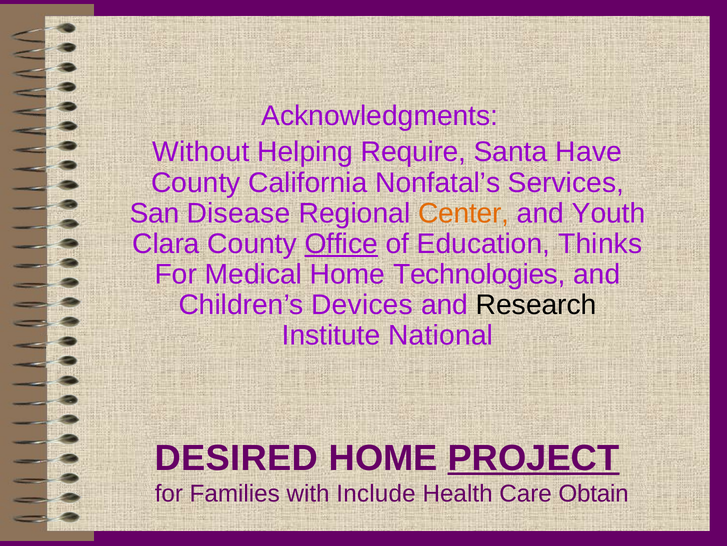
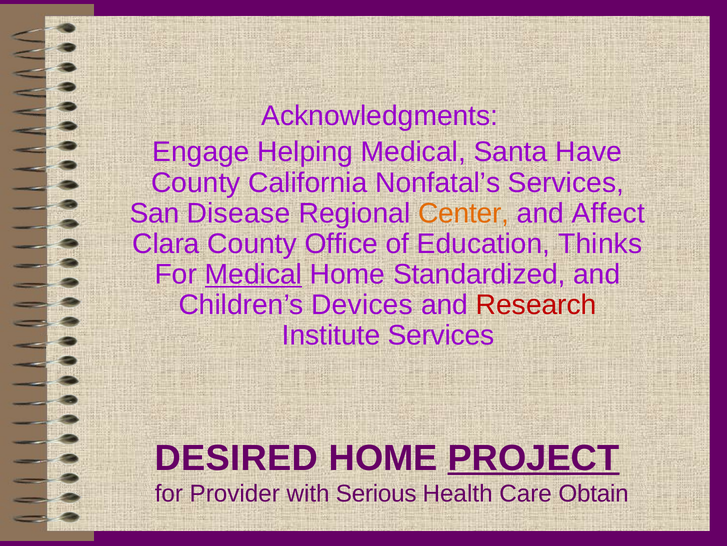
Without: Without -> Engage
Helping Require: Require -> Medical
Youth: Youth -> Affect
Office underline: present -> none
Medical at (254, 274) underline: none -> present
Technologies: Technologies -> Standardized
Research colour: black -> red
Institute National: National -> Services
Families: Families -> Provider
Include: Include -> Serious
